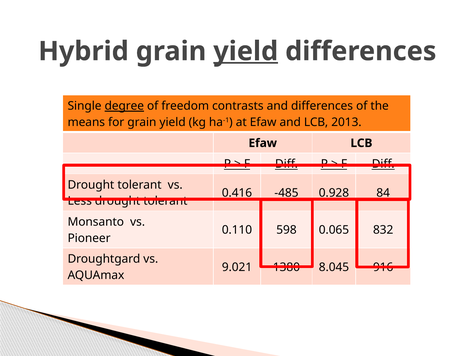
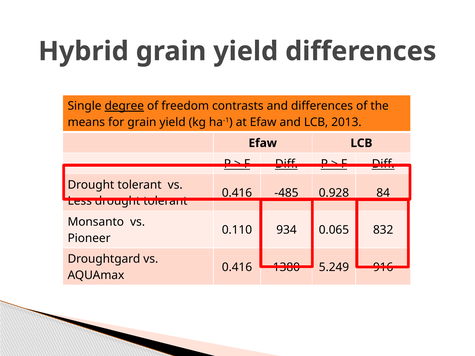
yield at (246, 51) underline: present -> none
598: 598 -> 934
9.021 at (237, 267): 9.021 -> 0.416
8.045: 8.045 -> 5.249
